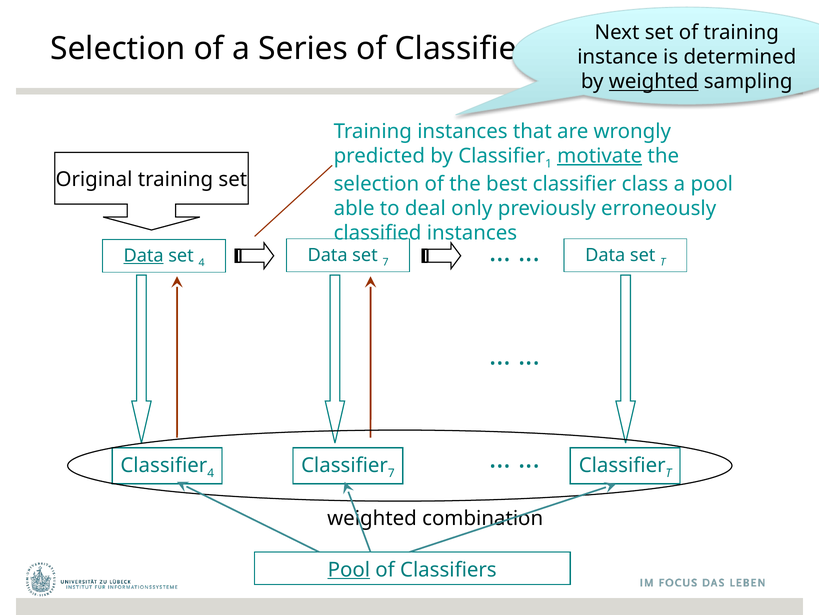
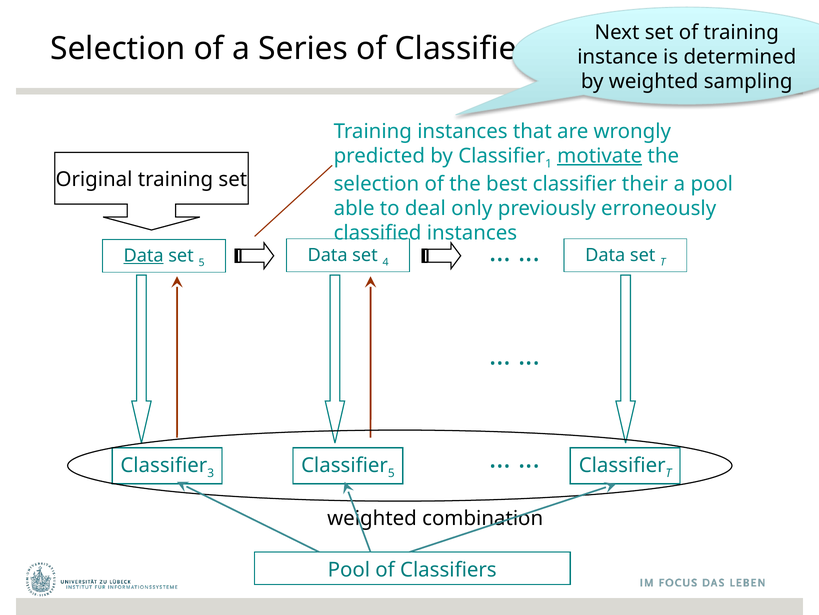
weighted at (654, 81) underline: present -> none
class: class -> their
set 4: 4 -> 5
set 7: 7 -> 4
Classifier 4: 4 -> 3
Classifier 7: 7 -> 5
Pool at (349, 569) underline: present -> none
